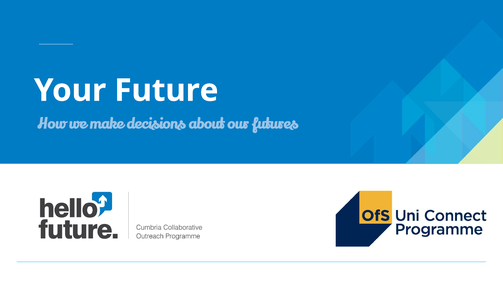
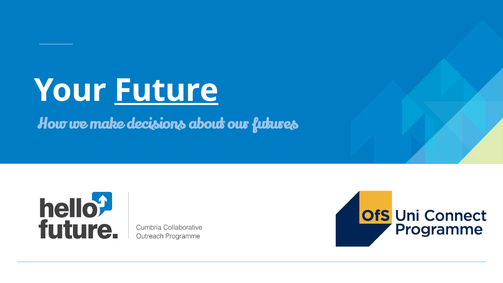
Future underline: none -> present
